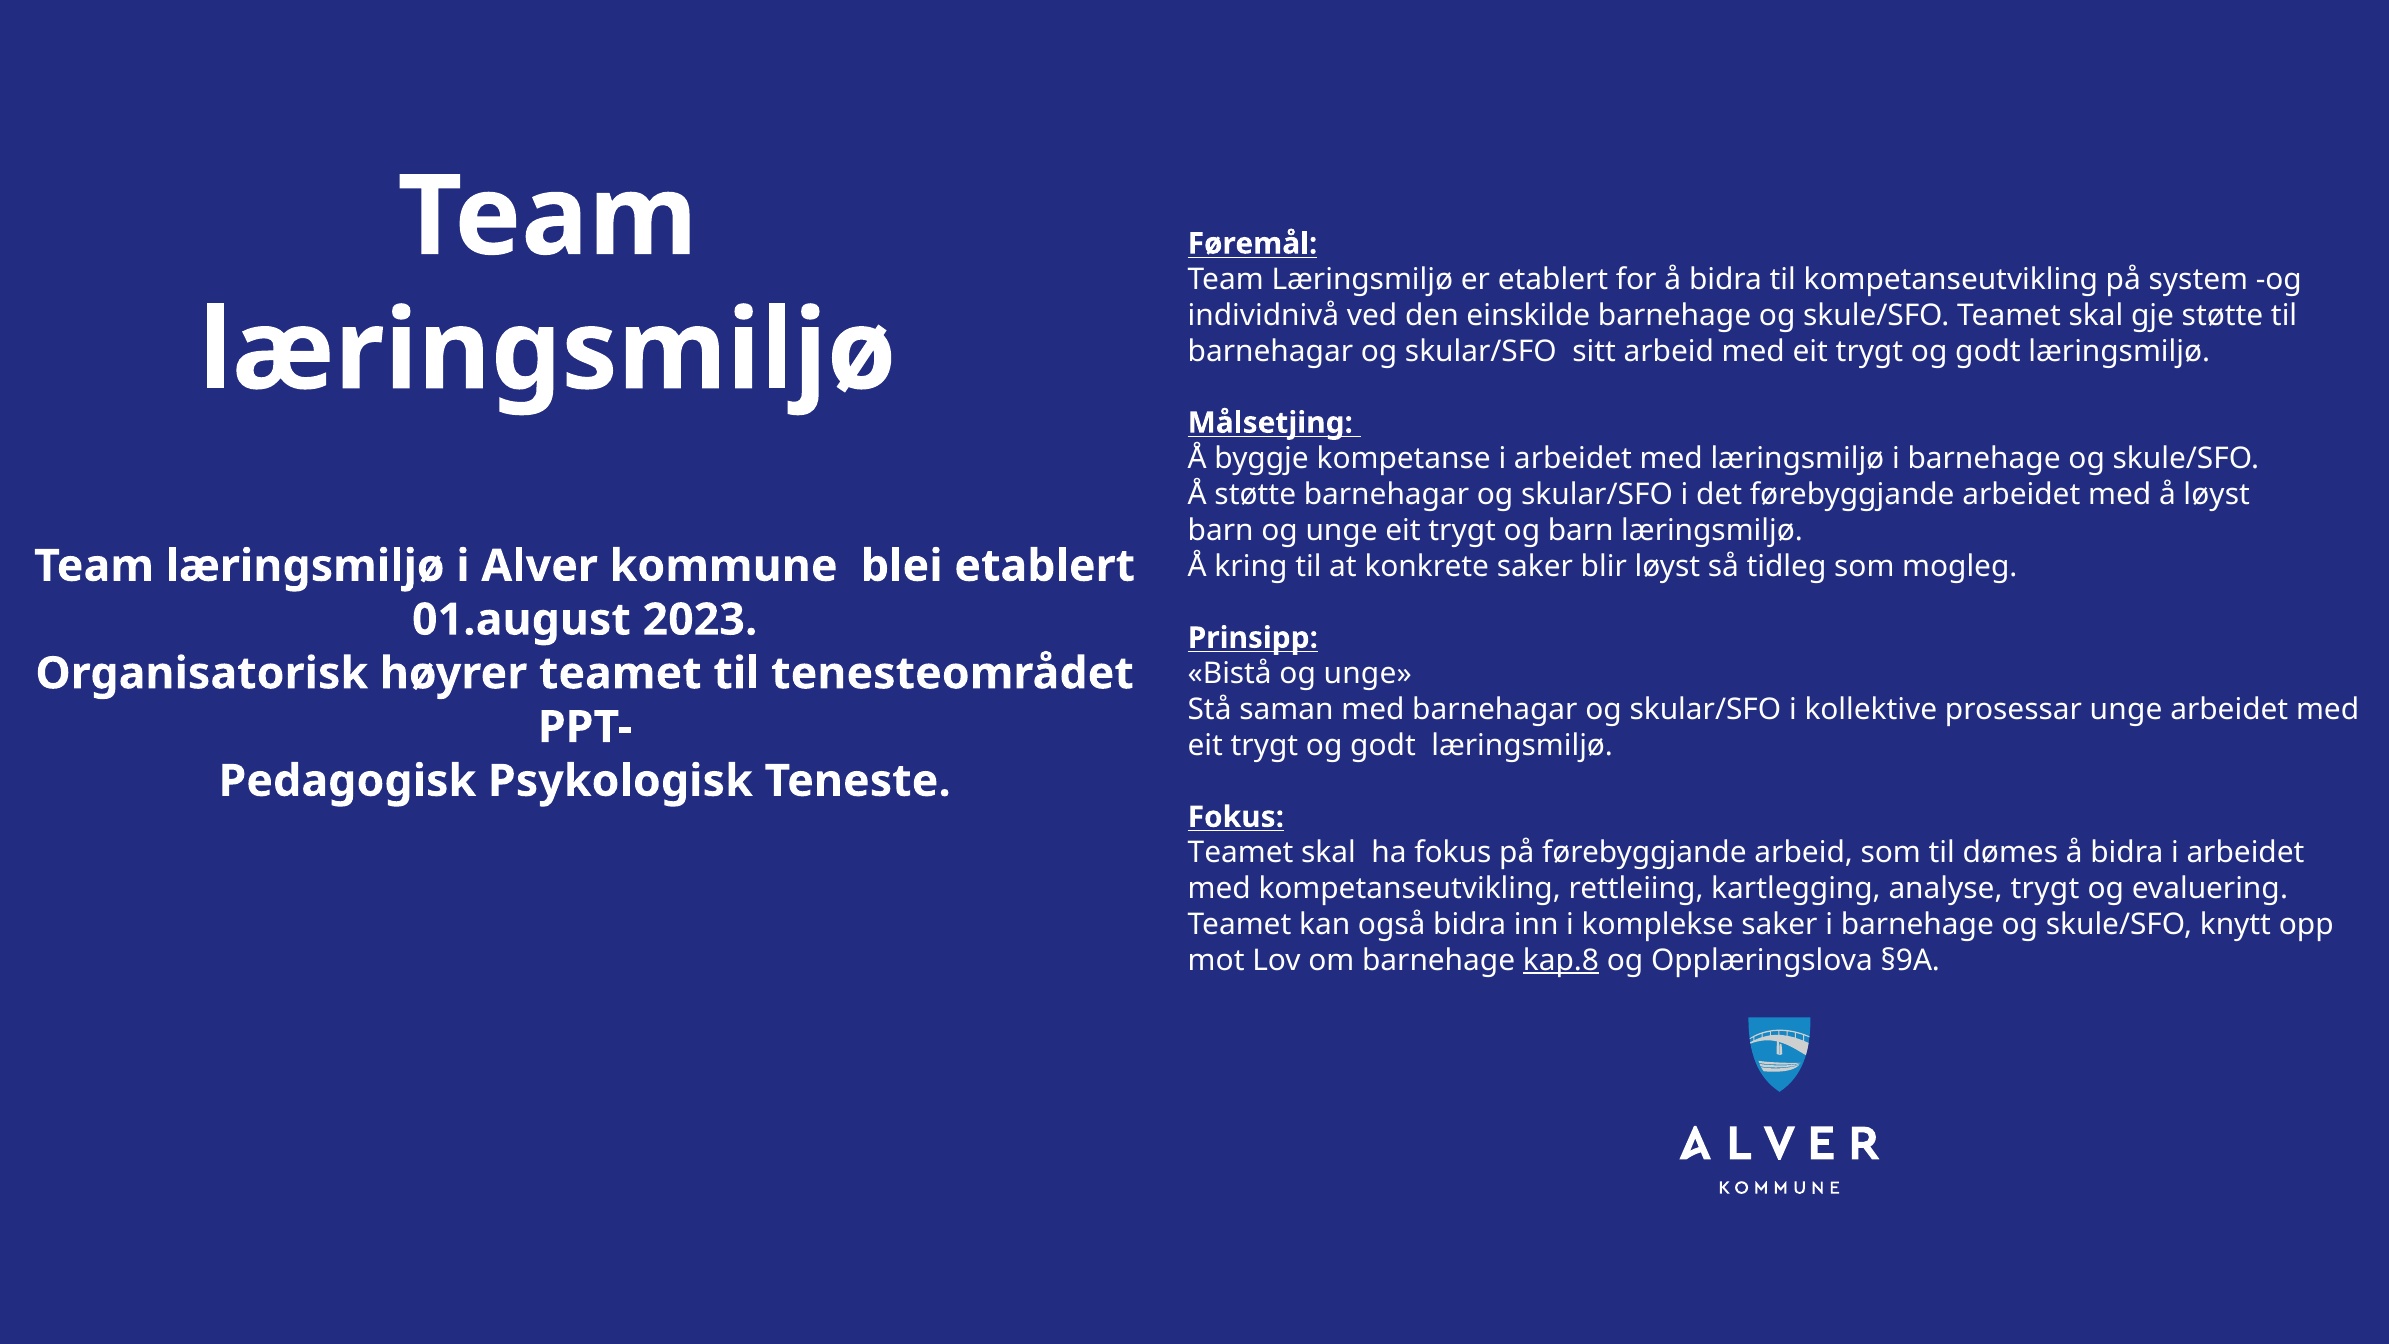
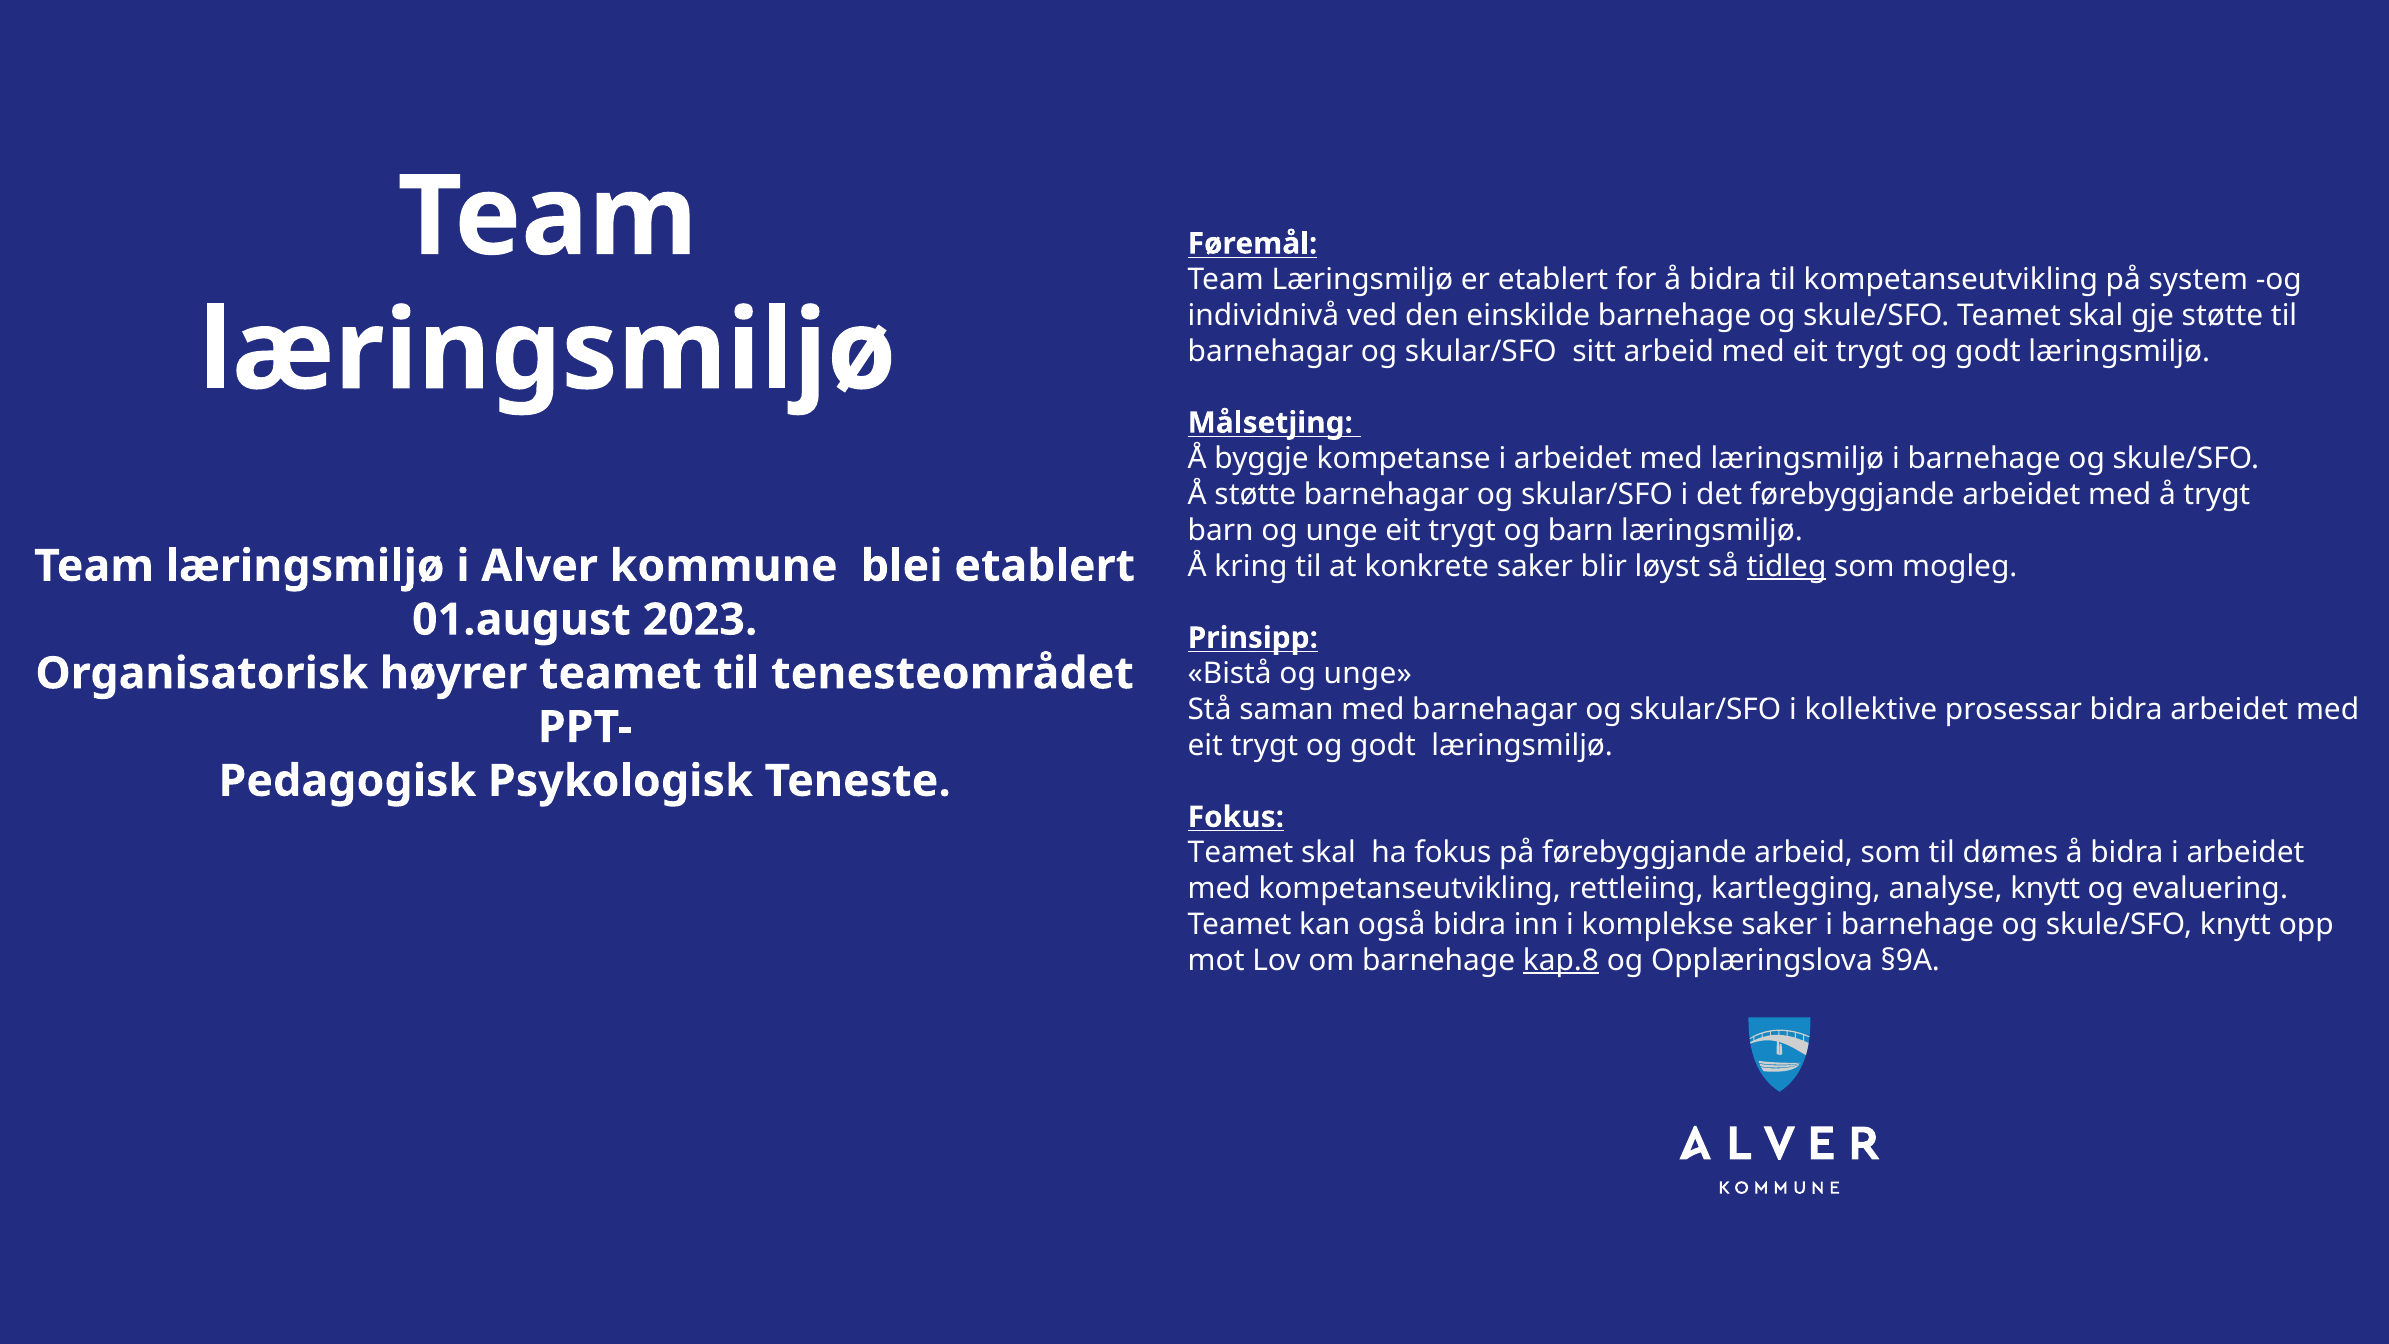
å løyst: løyst -> trygt
tidleg underline: none -> present
prosessar unge: unge -> bidra
analyse trygt: trygt -> knytt
